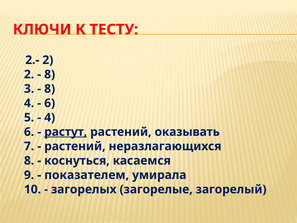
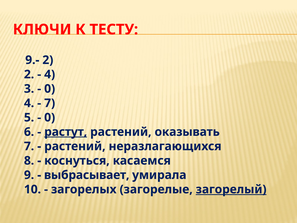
2.-: 2.- -> 9.-
8 at (50, 74): 8 -> 4
8 at (50, 89): 8 -> 0
6 at (50, 103): 6 -> 7
4 at (50, 117): 4 -> 0
показателем: показателем -> выбрасывает
загорелый underline: none -> present
